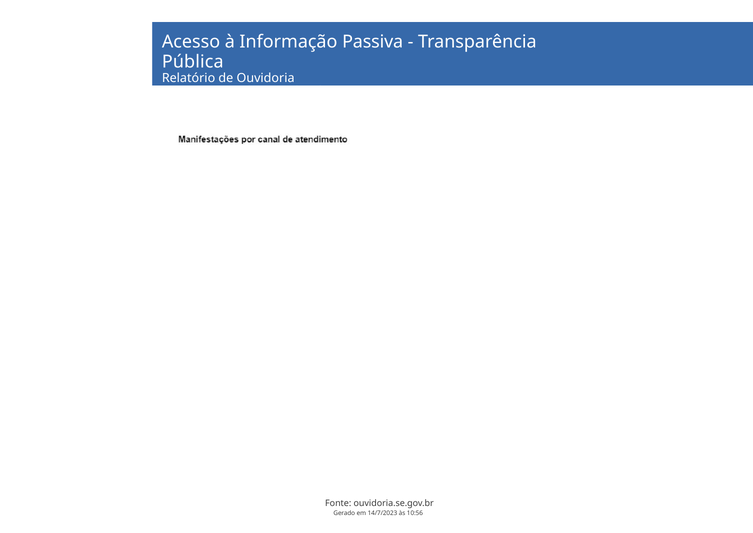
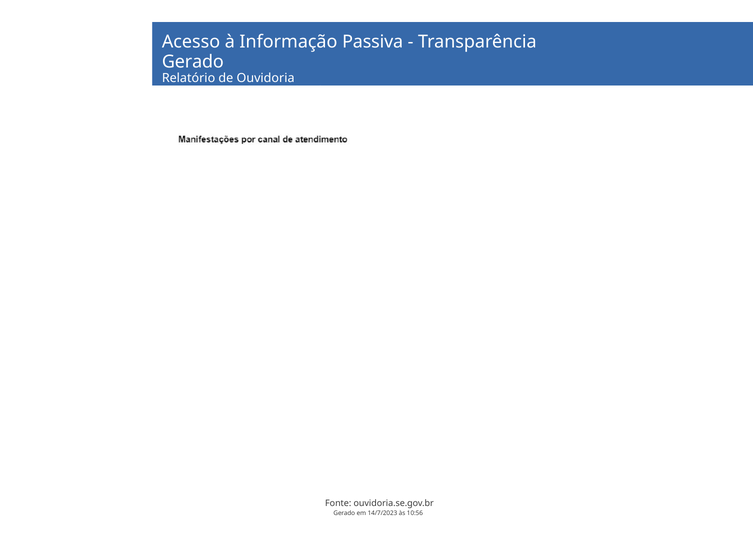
Pública at (193, 62): Pública -> Gerado
